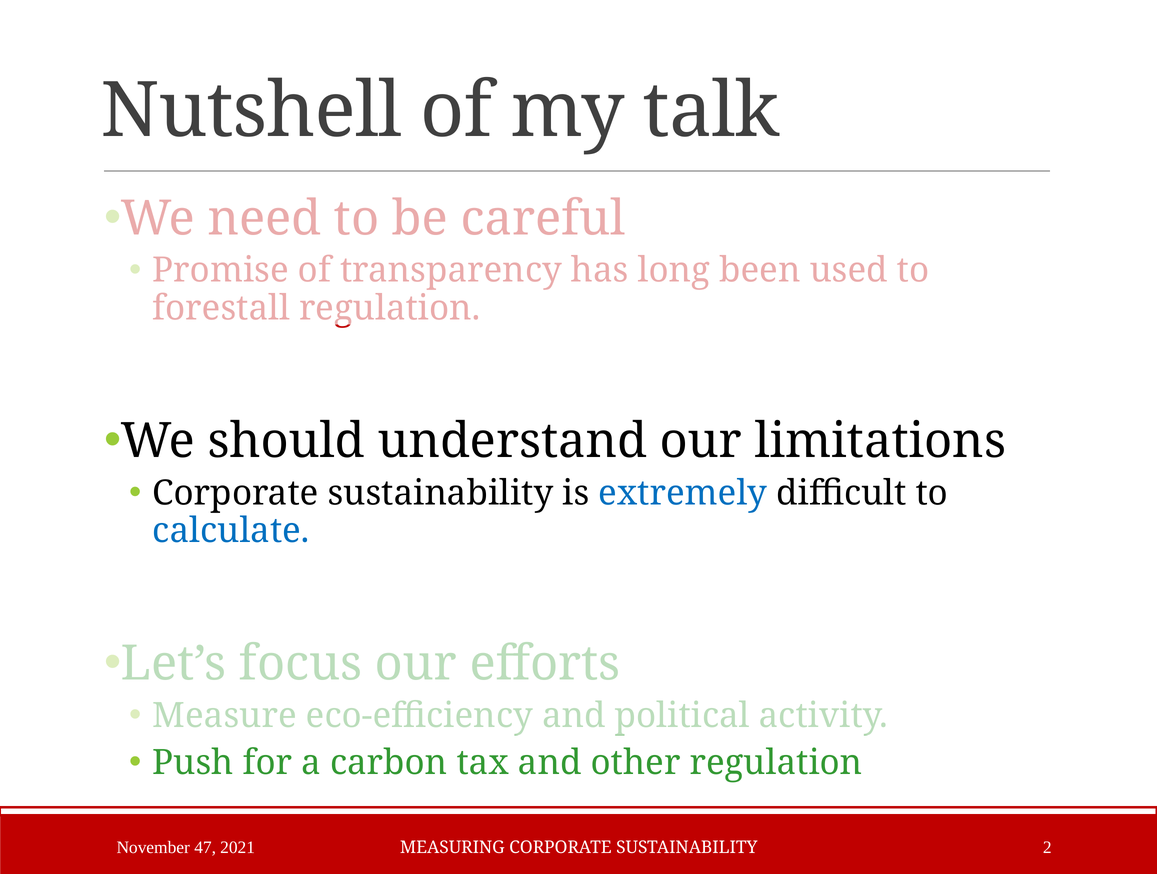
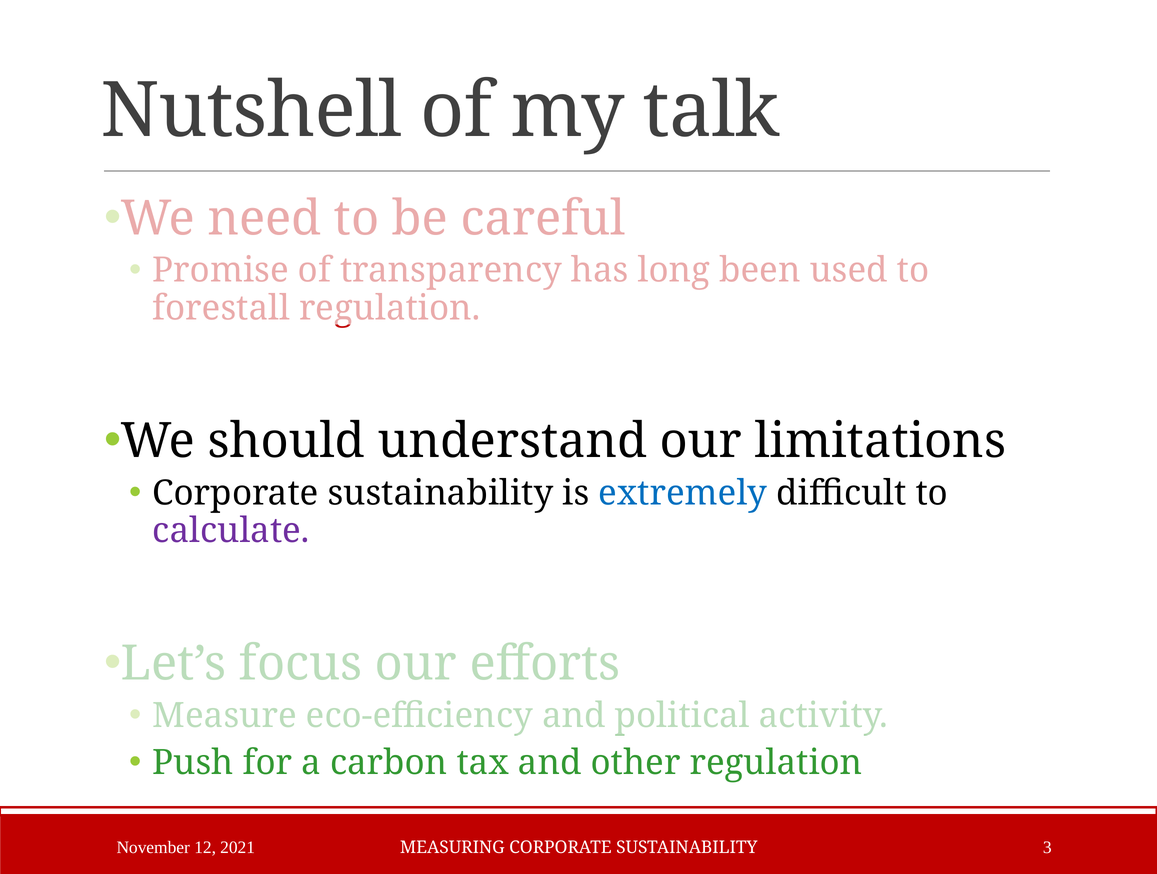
calculate colour: blue -> purple
47: 47 -> 12
2: 2 -> 3
